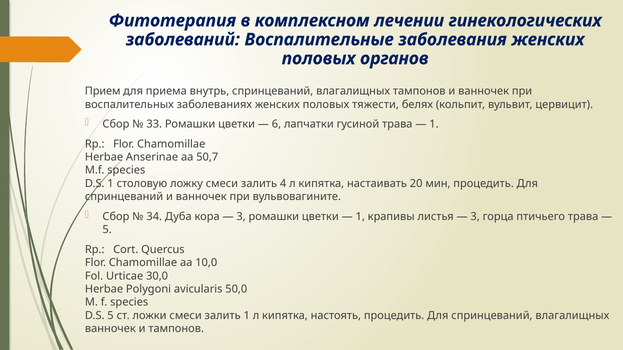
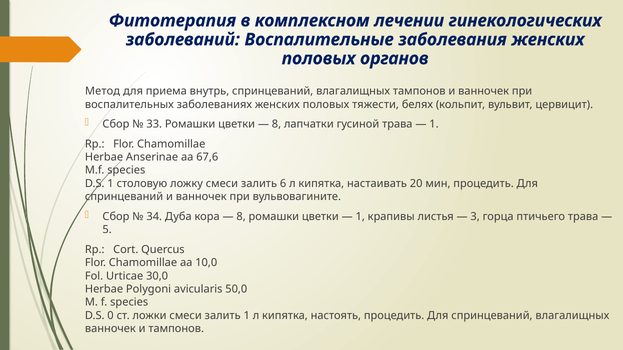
Прием: Прием -> Метод
6 at (277, 124): 6 -> 8
50,7: 50,7 -> 67,6
4: 4 -> 6
3 at (241, 217): 3 -> 8
D.S 5: 5 -> 0
